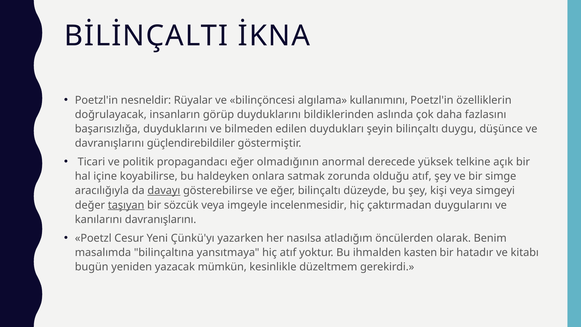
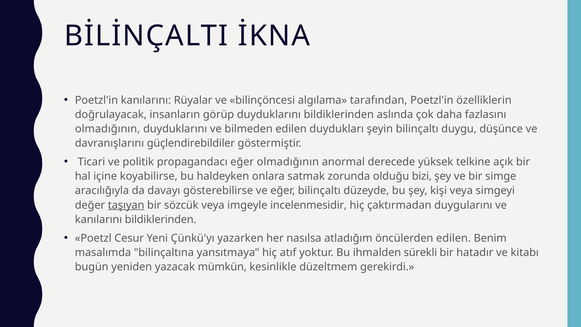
Poetzl'in nesneldir: nesneldir -> kanılarını
kullanımını: kullanımını -> tarafından
başarısızlığa at (108, 129): başarısızlığa -> olmadığının
olduğu atıf: atıf -> bizi
davayı underline: present -> none
kanılarını davranışlarını: davranışlarını -> bildiklerinden
öncülerden olarak: olarak -> edilen
kasten: kasten -> sürekli
